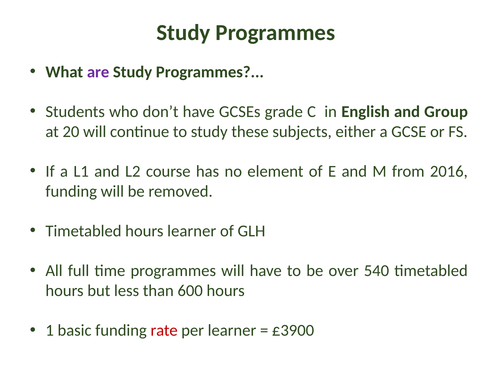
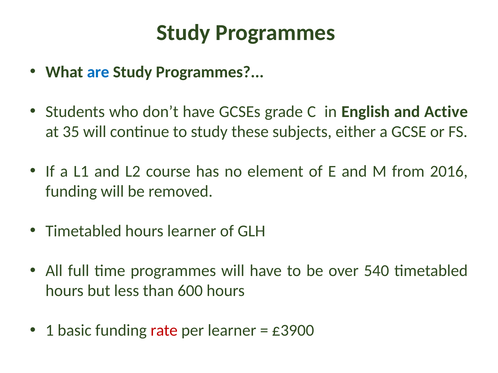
are colour: purple -> blue
Group: Group -> Active
20: 20 -> 35
